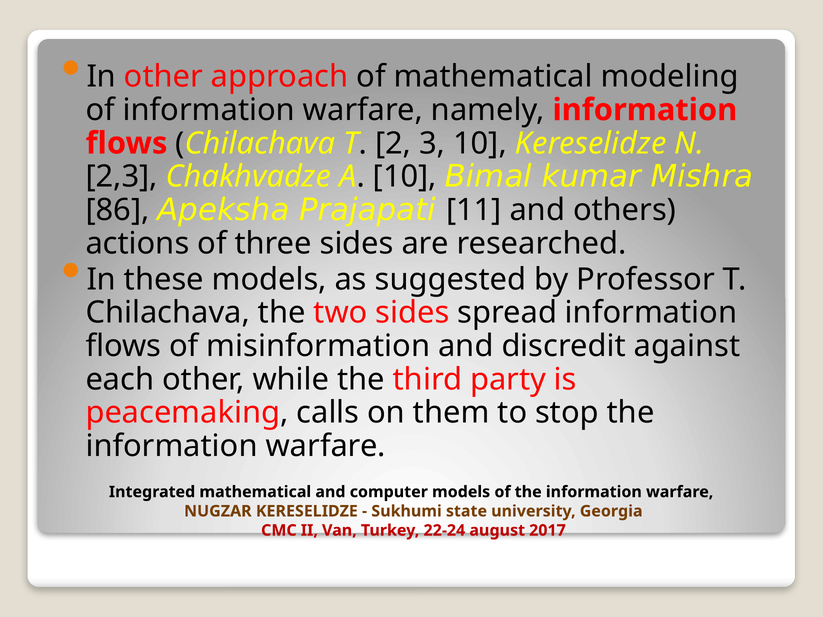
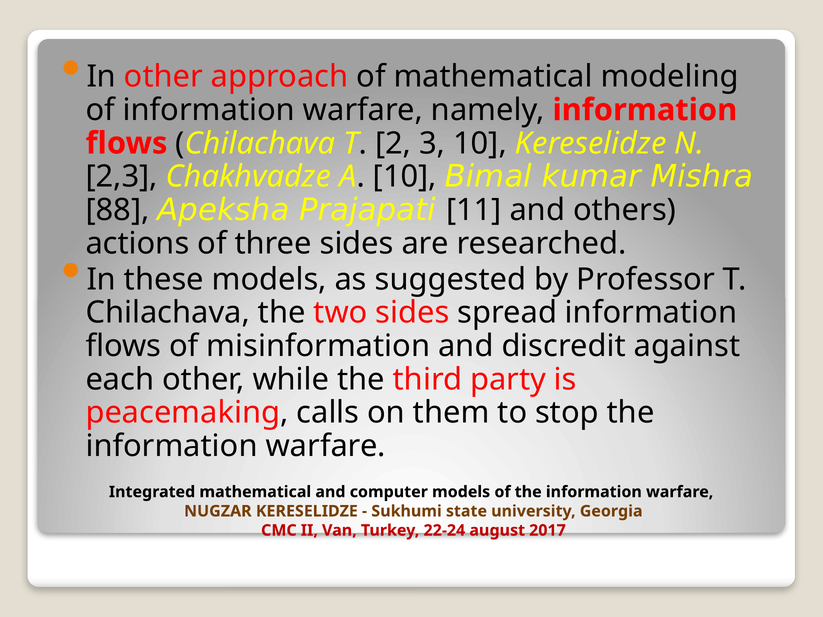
86: 86 -> 88
